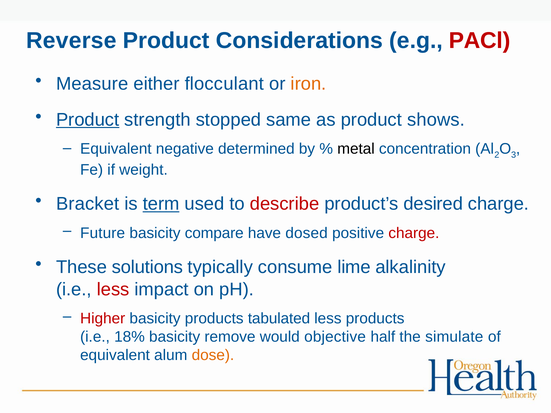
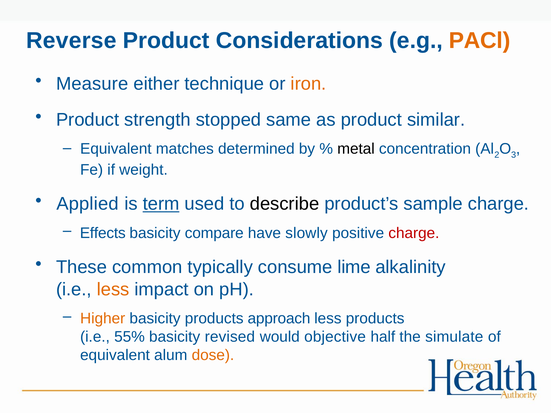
PACl colour: red -> orange
flocculant: flocculant -> technique
Product at (88, 120) underline: present -> none
shows: shows -> similar
negative: negative -> matches
Bracket: Bracket -> Applied
describe colour: red -> black
desired: desired -> sample
Future: Future -> Effects
dosed: dosed -> slowly
solutions: solutions -> common
less at (113, 289) colour: red -> orange
Higher colour: red -> orange
tabulated: tabulated -> approach
18%: 18% -> 55%
remove: remove -> revised
